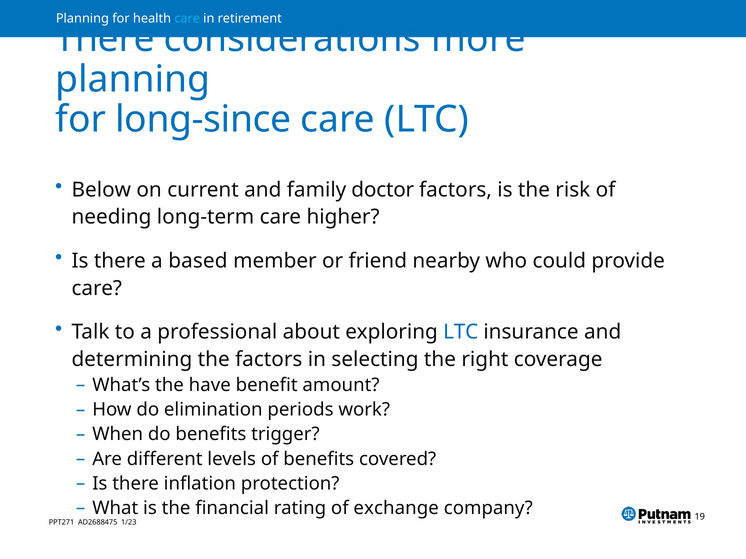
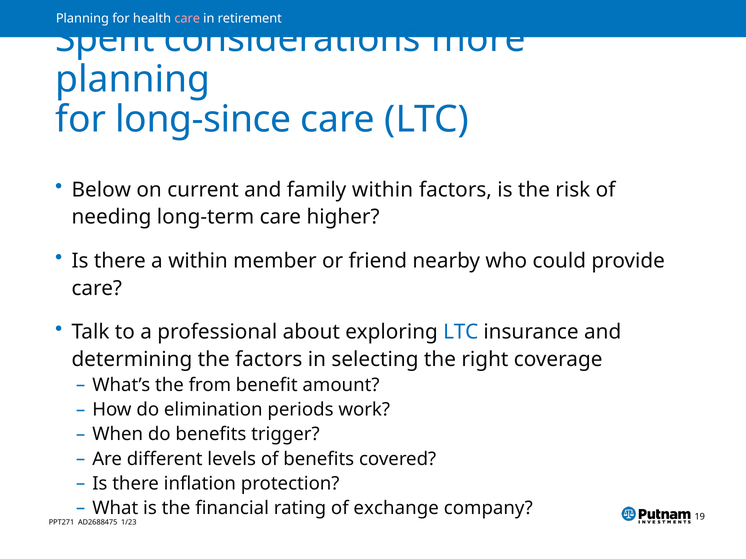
care at (187, 19) colour: light blue -> pink
There at (105, 39): There -> Spent
family doctor: doctor -> within
a based: based -> within
have: have -> from
